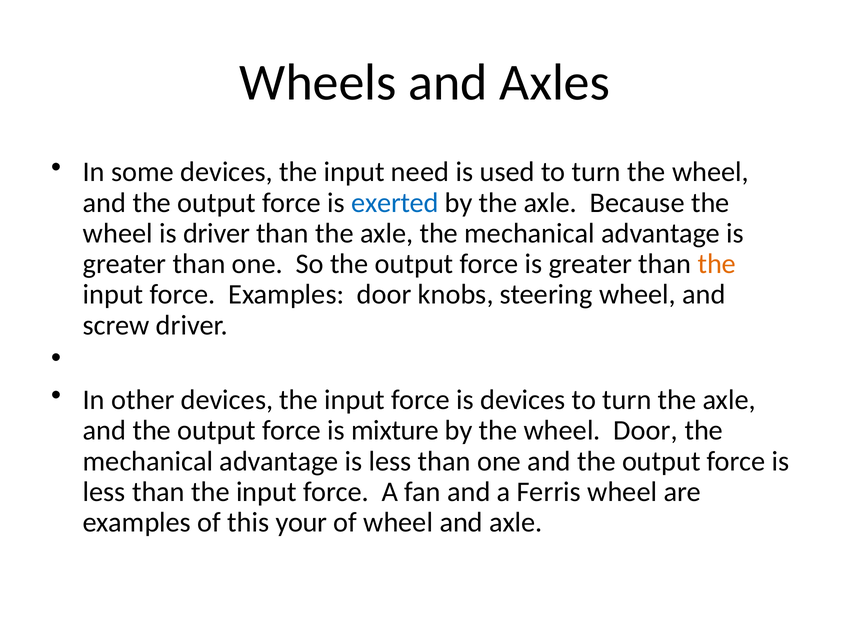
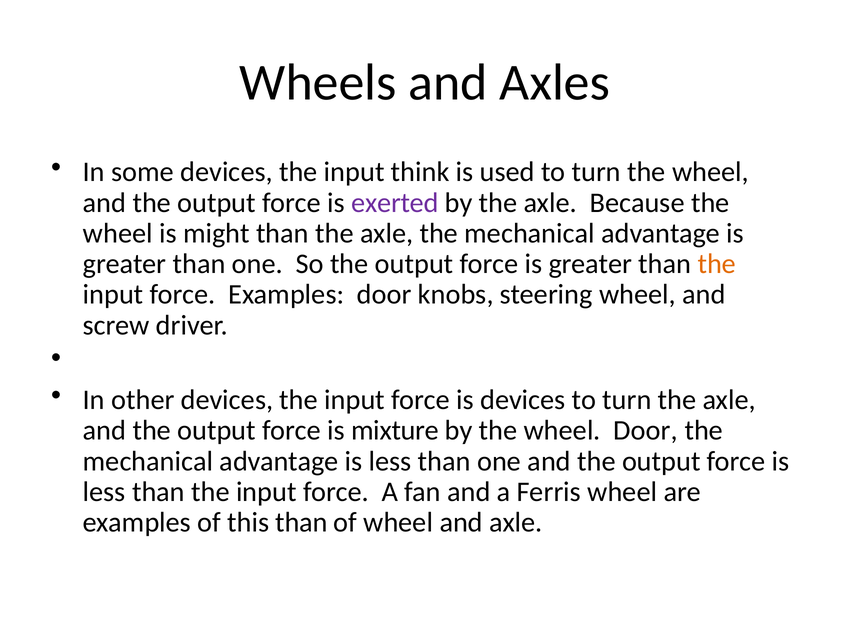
need: need -> think
exerted colour: blue -> purple
is driver: driver -> might
this your: your -> than
